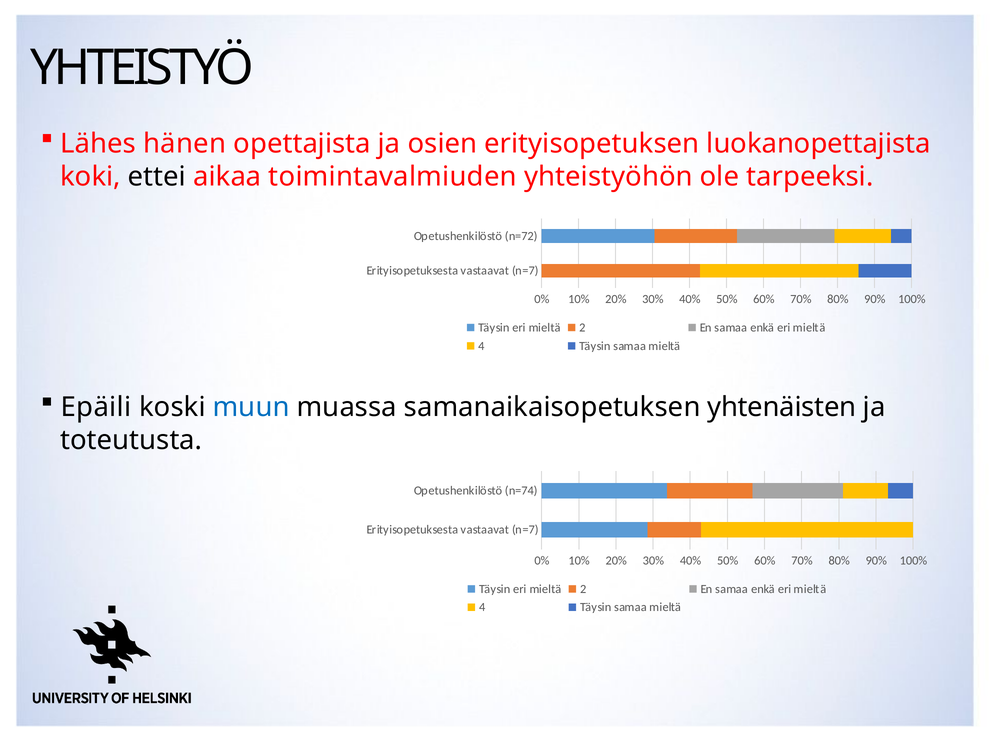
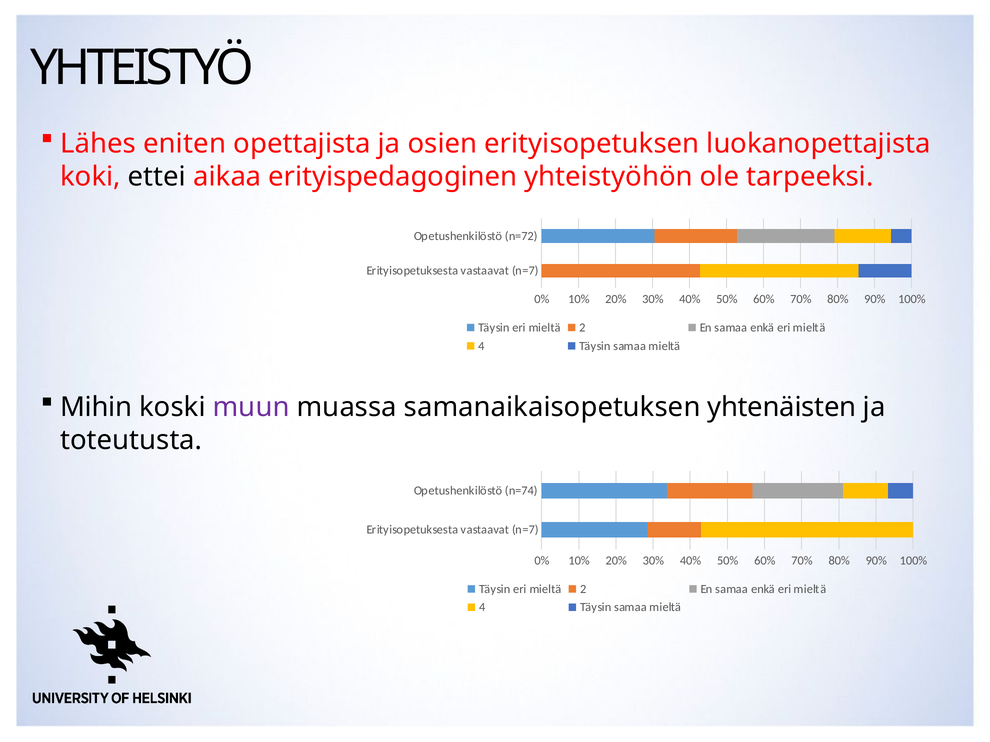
hänen: hänen -> eniten
toimintavalmiuden: toimintavalmiuden -> erityispedagoginen
Epäili: Epäili -> Mihin
muun colour: blue -> purple
